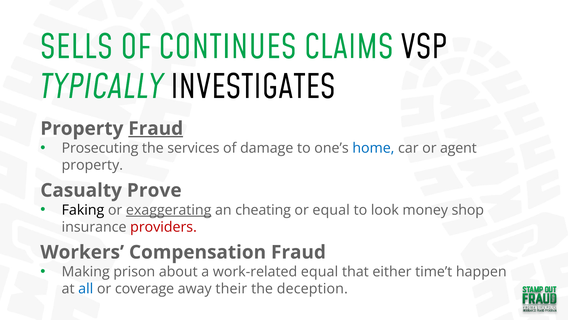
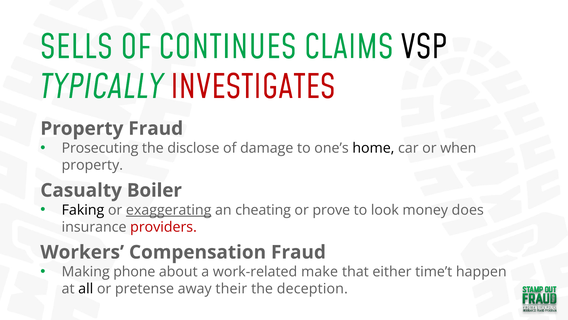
INVESTIGATES colour: black -> red
Fraud at (156, 128) underline: present -> none
services: services -> disclose
home colour: blue -> black
agent: agent -> when
Prove: Prove -> Boiler
or equal: equal -> prove
shop: shop -> does
prison: prison -> phone
work-related equal: equal -> make
all colour: blue -> black
coverage: coverage -> pretense
